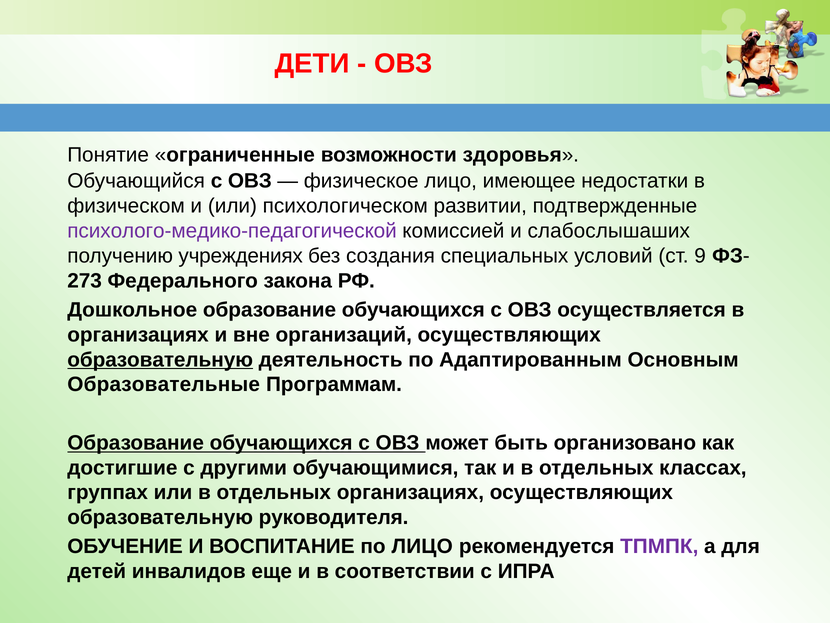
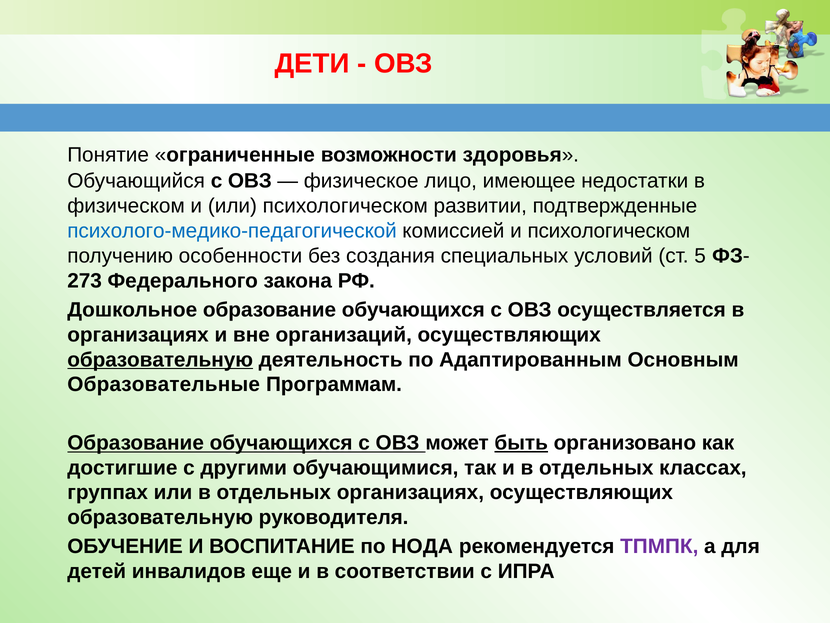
психолого-медико-педагогической colour: purple -> blue
и слабослышаших: слабослышаших -> психологическом
учреждениях: учреждениях -> особенности
9: 9 -> 5
быть underline: none -> present
по ЛИЦО: ЛИЦО -> НОДА
